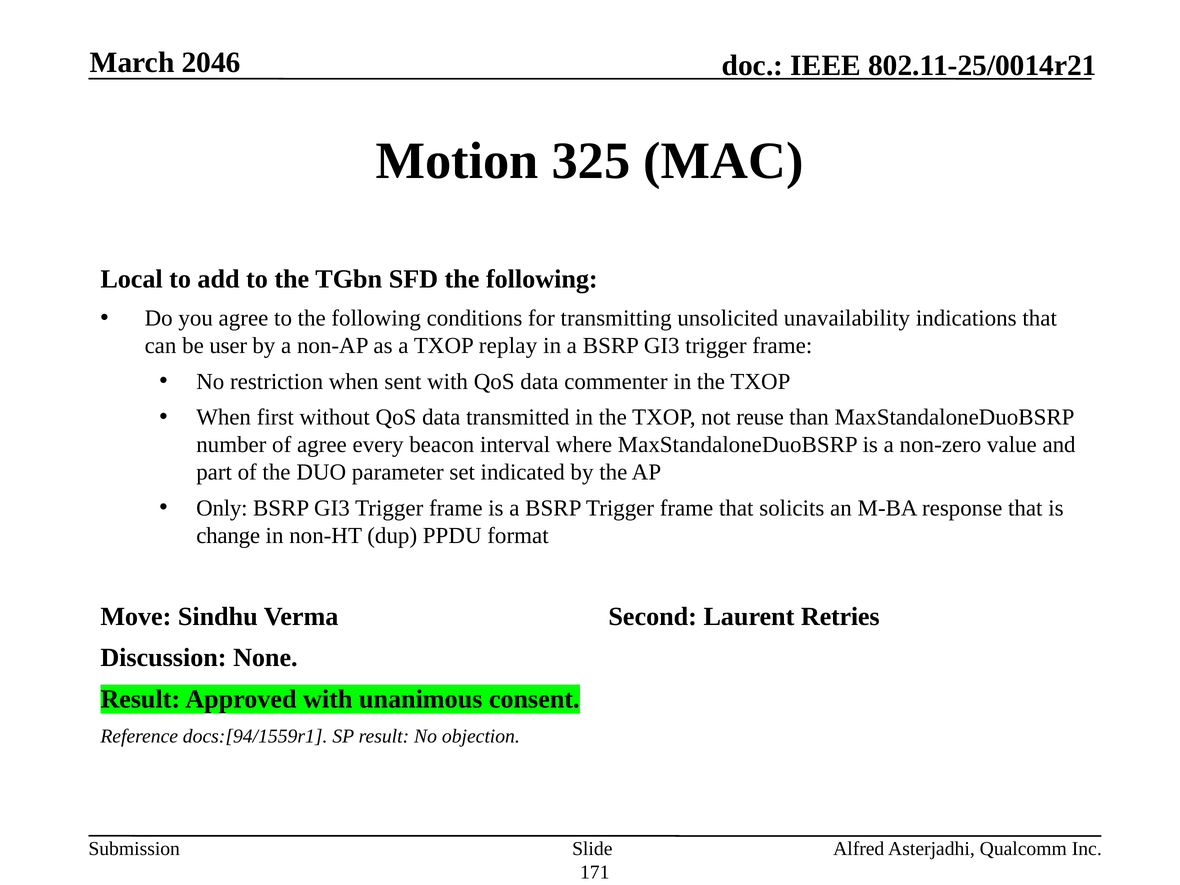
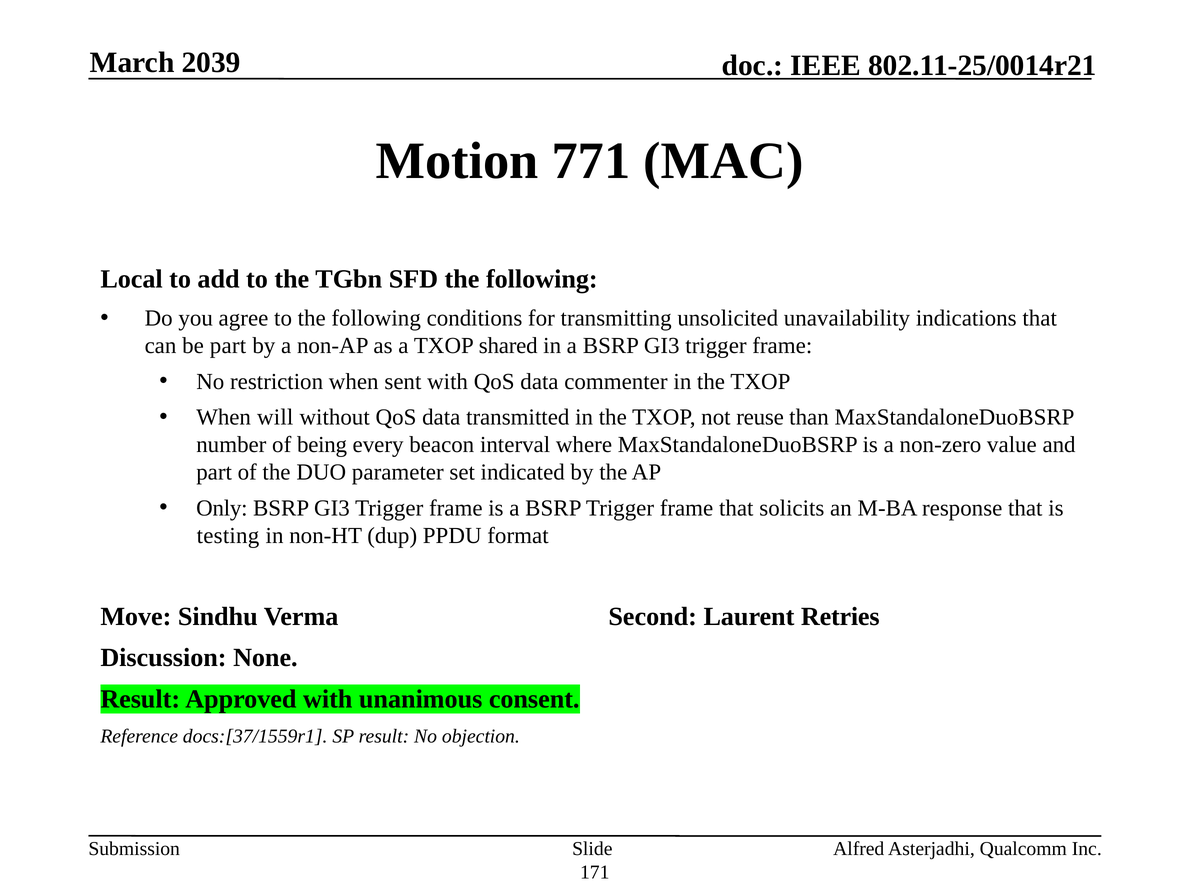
2046: 2046 -> 2039
325: 325 -> 771
be user: user -> part
replay: replay -> shared
first: first -> will
of agree: agree -> being
change: change -> testing
docs:[94/1559r1: docs:[94/1559r1 -> docs:[37/1559r1
